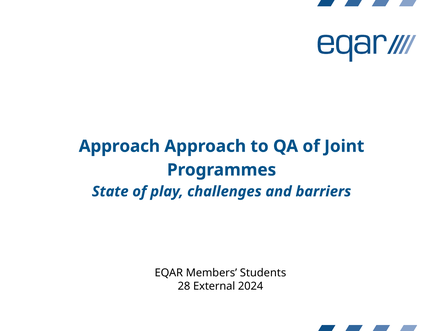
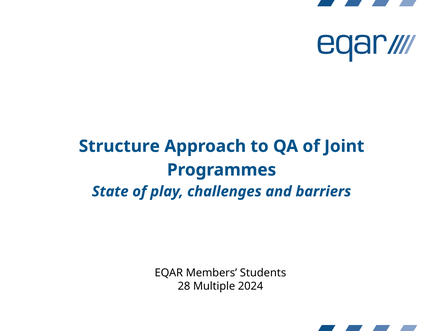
Approach at (119, 146): Approach -> Structure
External: External -> Multiple
